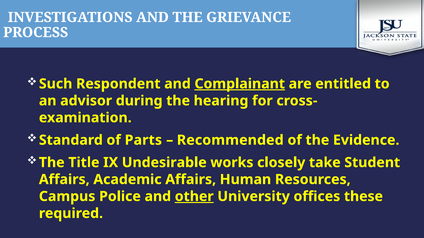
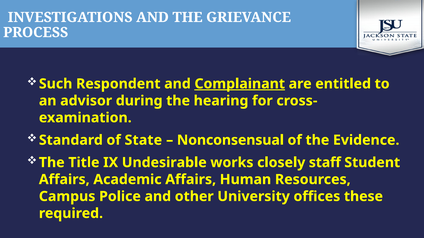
Parts: Parts -> State
Recommended: Recommended -> Nonconsensual
take: take -> staff
other underline: present -> none
